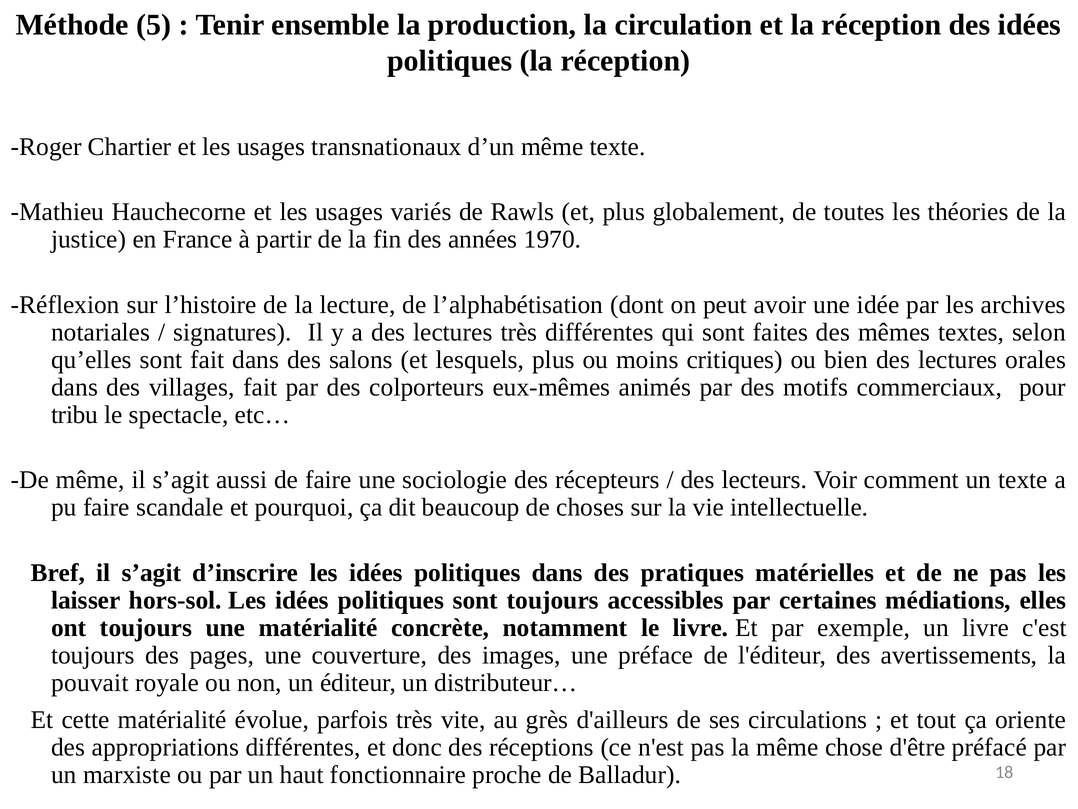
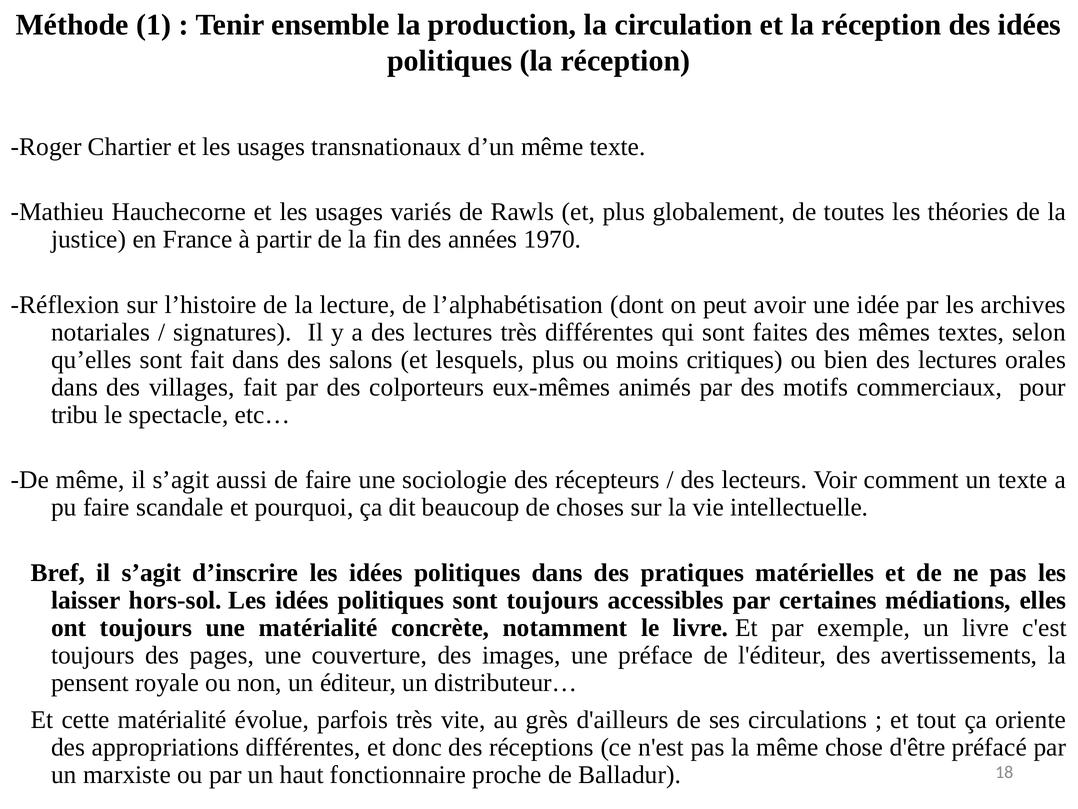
5: 5 -> 1
pouvait: pouvait -> pensent
